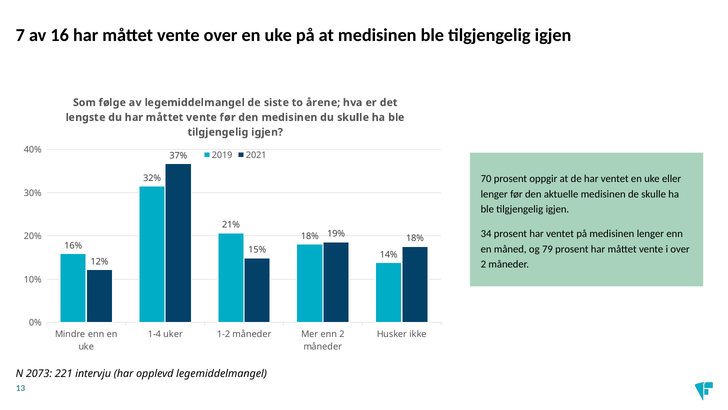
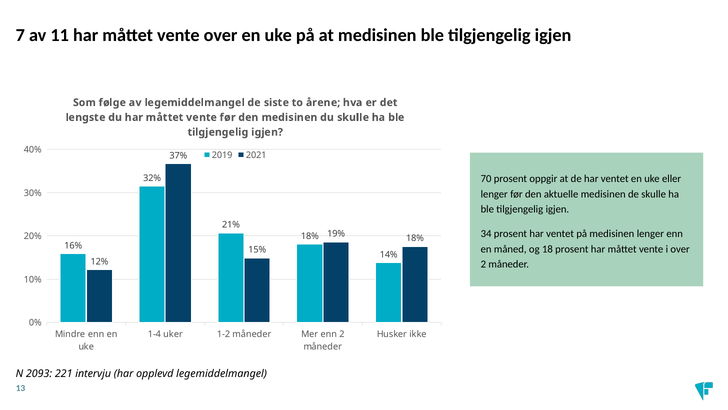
16: 16 -> 11
79: 79 -> 18
2073: 2073 -> 2093
